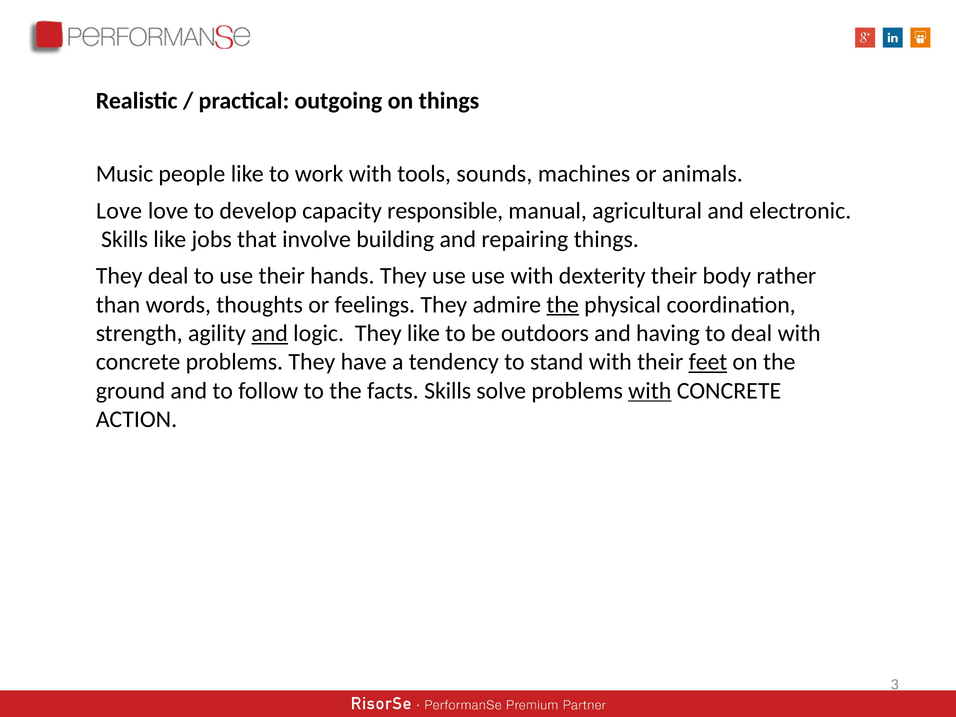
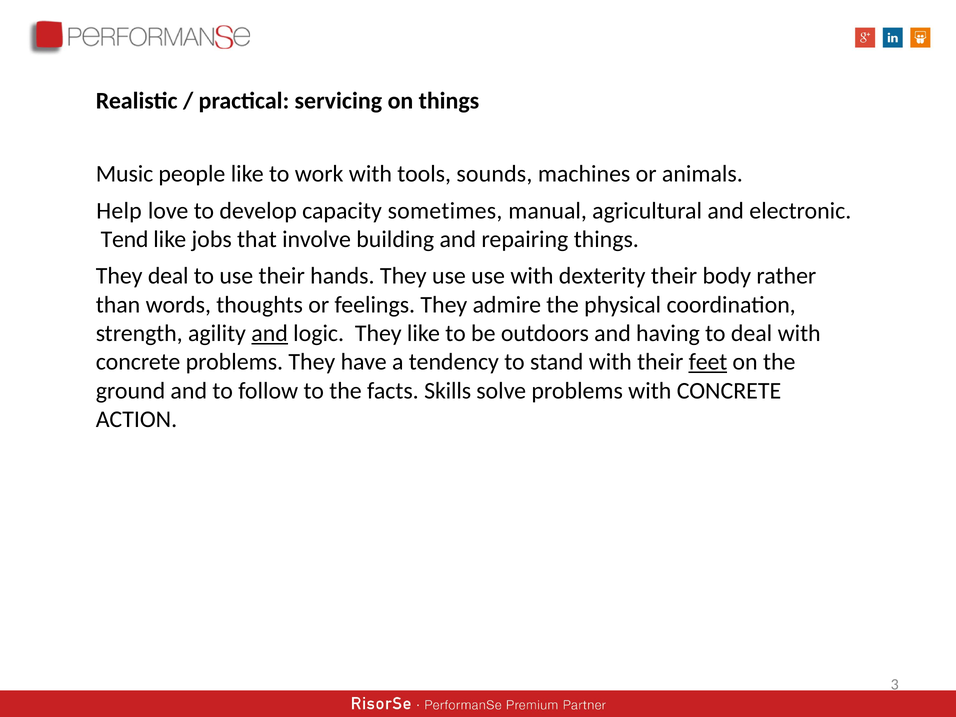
outgoing: outgoing -> servicing
Love at (119, 211): Love -> Help
responsible: responsible -> sometimes
Skills at (125, 239): Skills -> Tend
the at (563, 305) underline: present -> none
with at (650, 391) underline: present -> none
